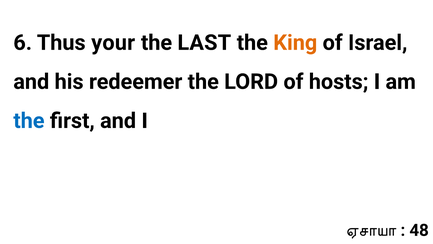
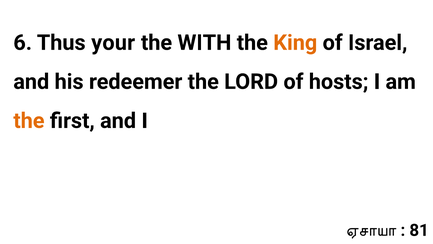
LAST: LAST -> WITH
the at (29, 121) colour: blue -> orange
48: 48 -> 81
